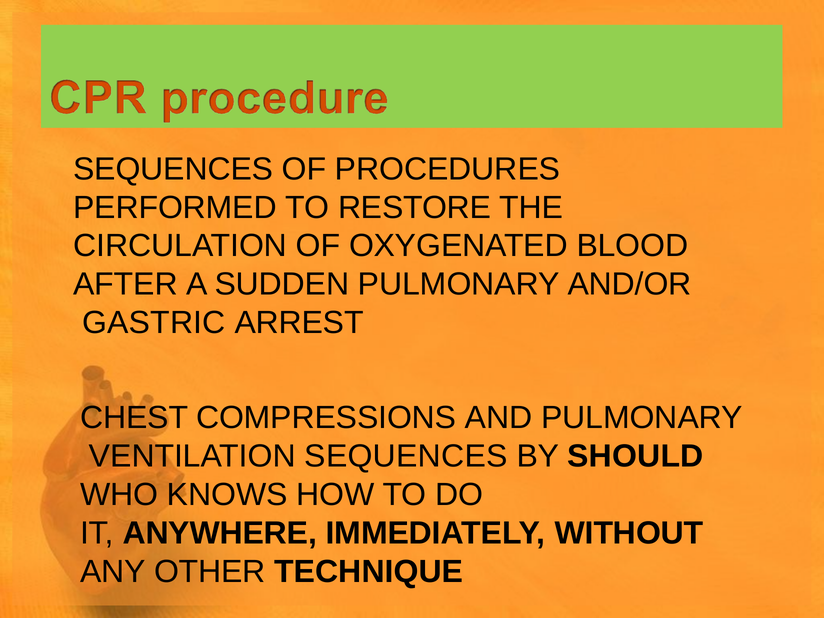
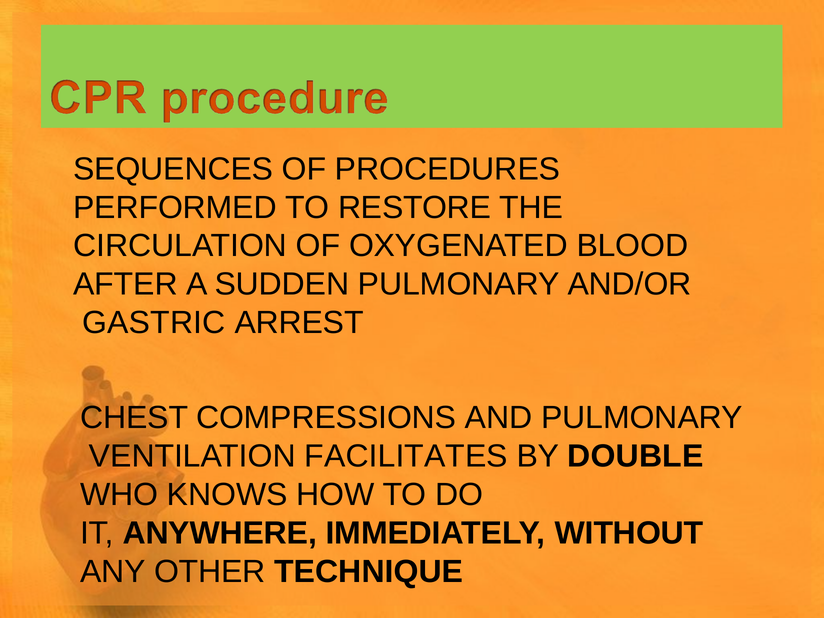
VENTILATION SEQUENCES: SEQUENCES -> FACILITATES
SHOULD: SHOULD -> DOUBLE
